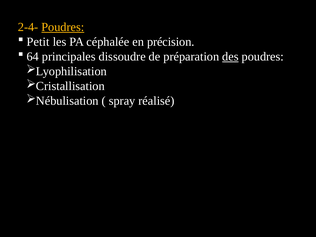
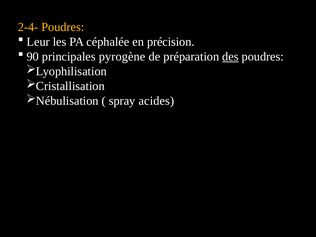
Poudres at (63, 27) underline: present -> none
Petit: Petit -> Leur
64: 64 -> 90
dissoudre: dissoudre -> pyrogène
réalisé: réalisé -> acides
